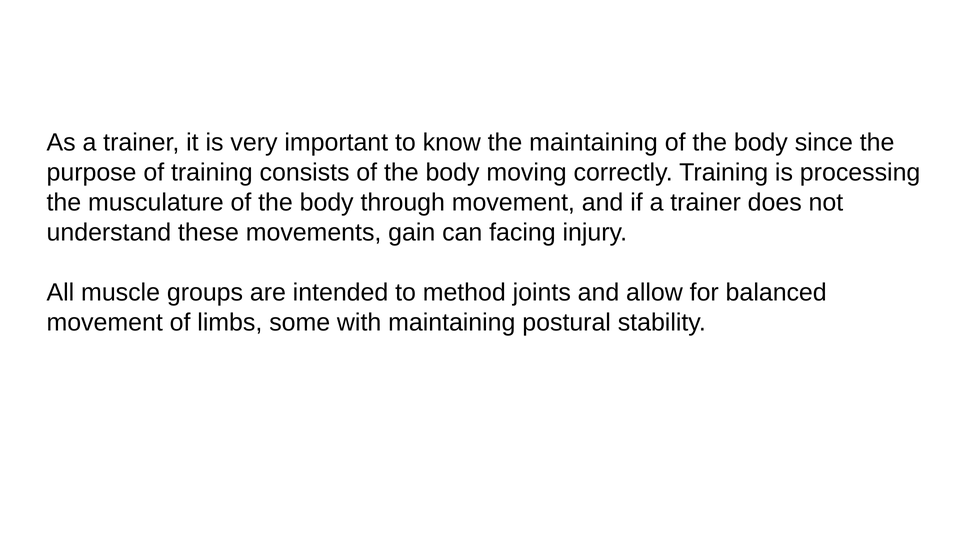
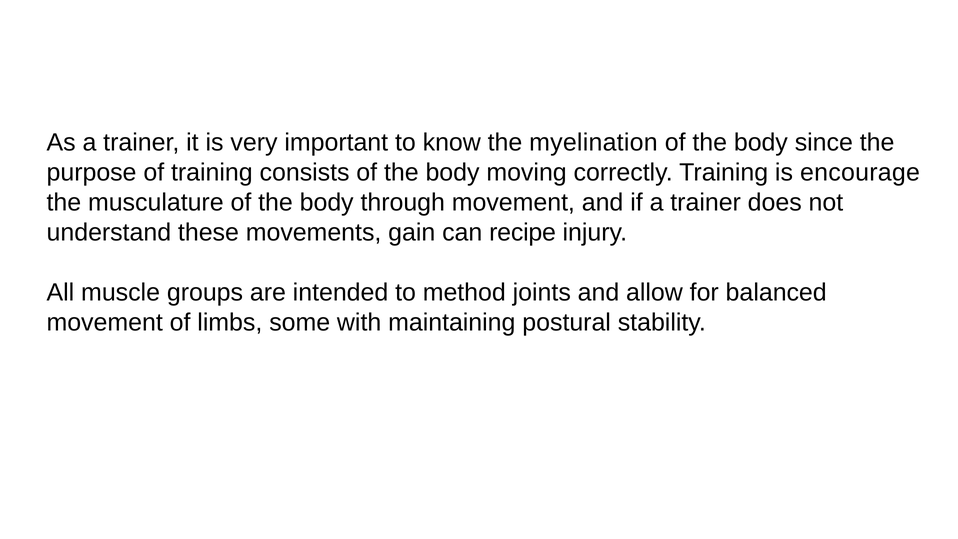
the maintaining: maintaining -> myelination
processing: processing -> encourage
facing: facing -> recipe
